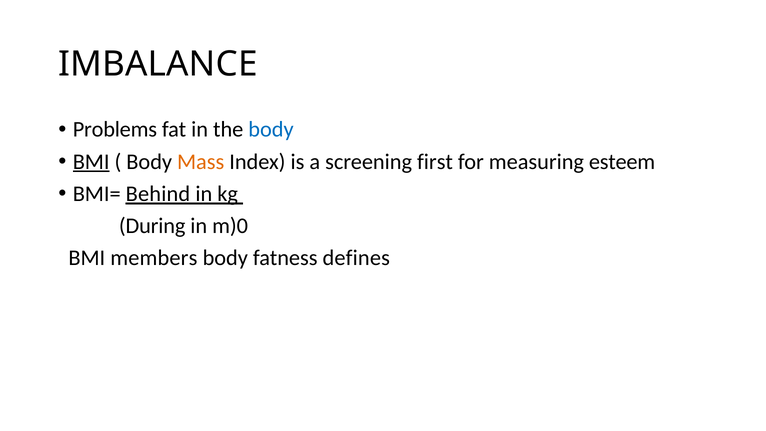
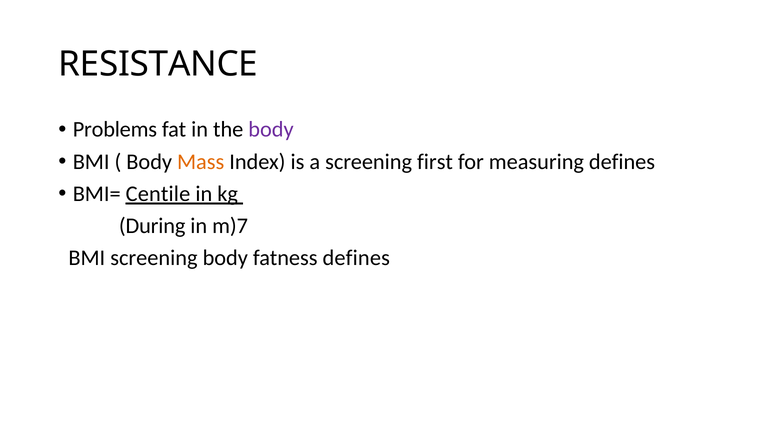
IMBALANCE: IMBALANCE -> RESISTANCE
body at (271, 130) colour: blue -> purple
BMI at (91, 162) underline: present -> none
measuring esteem: esteem -> defines
Behind: Behind -> Centile
m)0: m)0 -> m)7
BMI members: members -> screening
